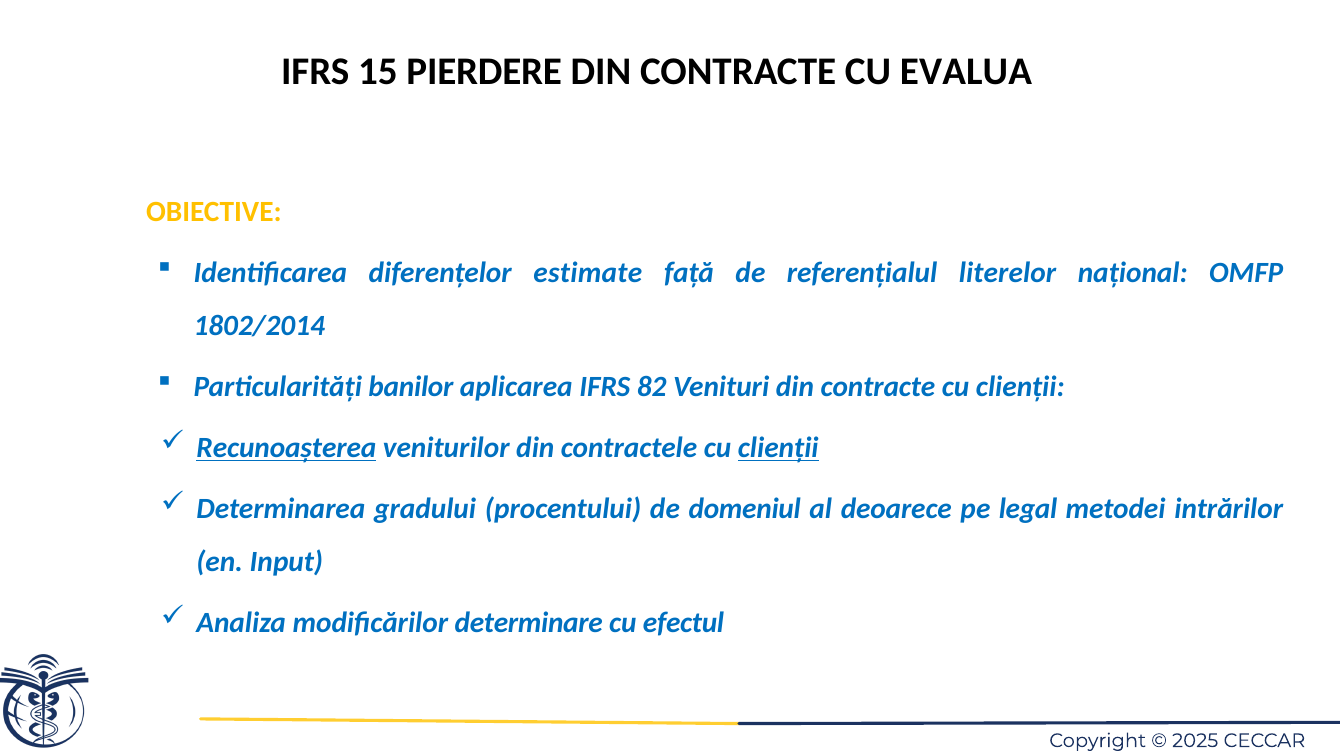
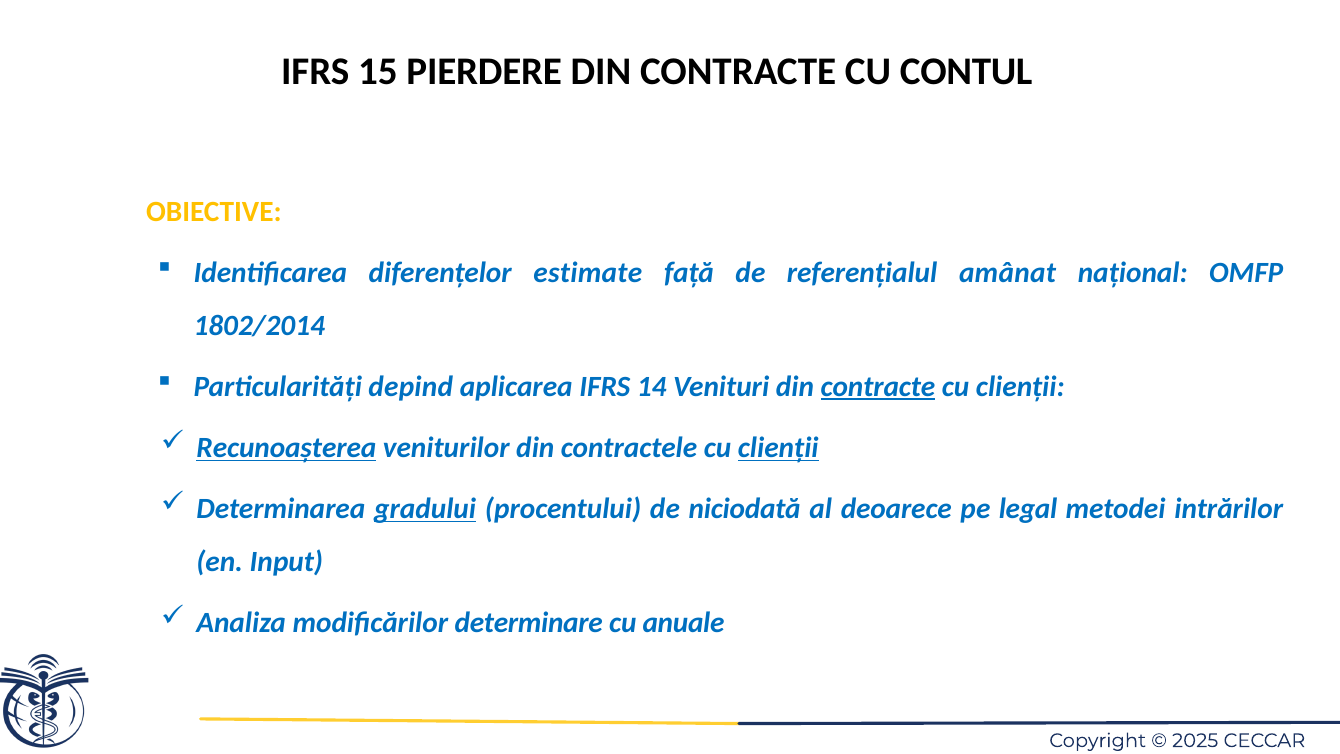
EVALUA: EVALUA -> CONTUL
literelor: literelor -> amânat
banilor: banilor -> depind
82: 82 -> 14
contracte at (878, 387) underline: none -> present
gradului underline: none -> present
domeniul: domeniul -> niciodată
efectul: efectul -> anuale
